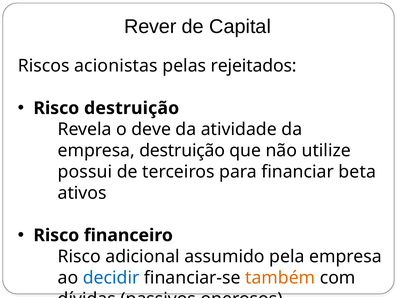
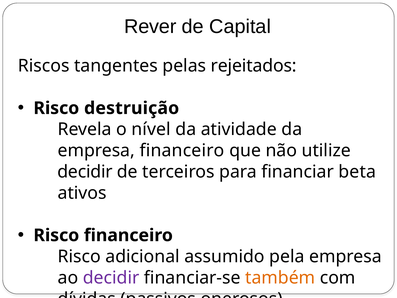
acionistas: acionistas -> tangentes
deve: deve -> nível
empresa destruição: destruição -> financeiro
possui at (85, 172): possui -> decidir
decidir at (111, 278) colour: blue -> purple
